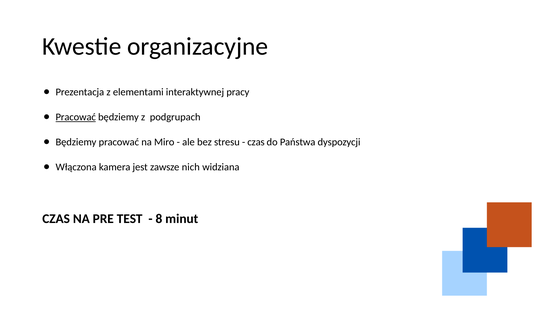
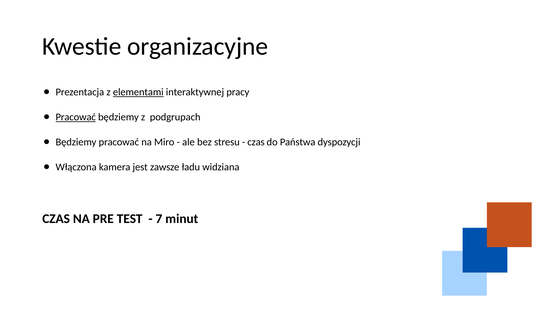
elementami underline: none -> present
nich: nich -> ładu
8: 8 -> 7
